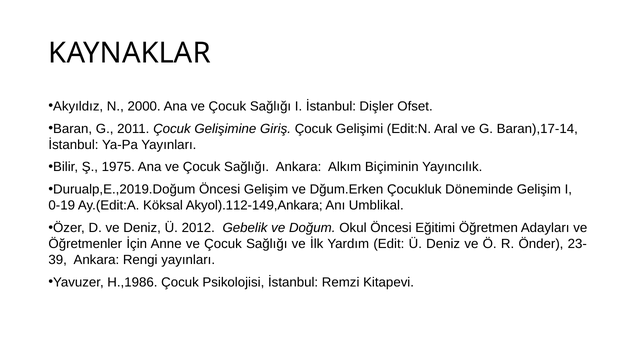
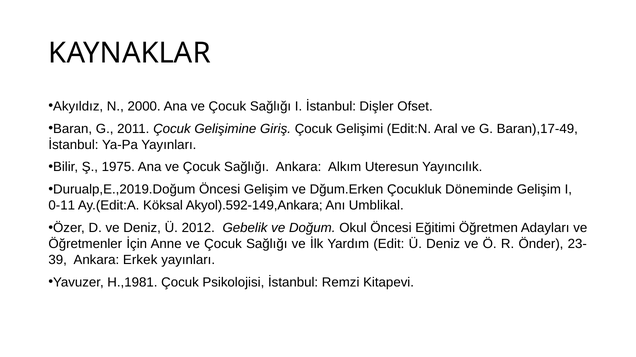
Baran),17-14: Baran),17-14 -> Baran),17-49
Biçiminin: Biçiminin -> Uteresun
0-19: 0-19 -> 0-11
Akyol).112-149,Ankara: Akyol).112-149,Ankara -> Akyol).592-149,Ankara
Rengi: Rengi -> Erkek
H.,1986: H.,1986 -> H.,1981
